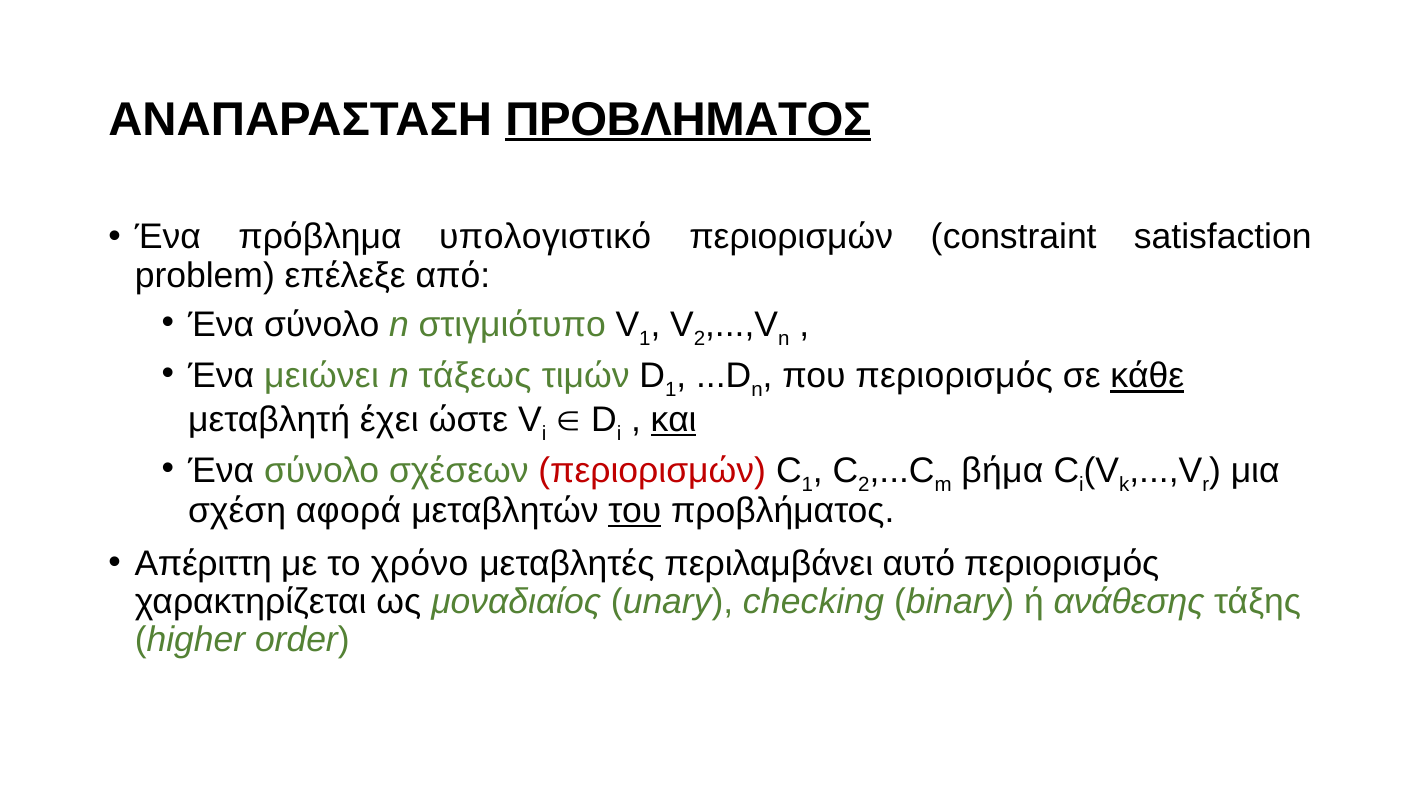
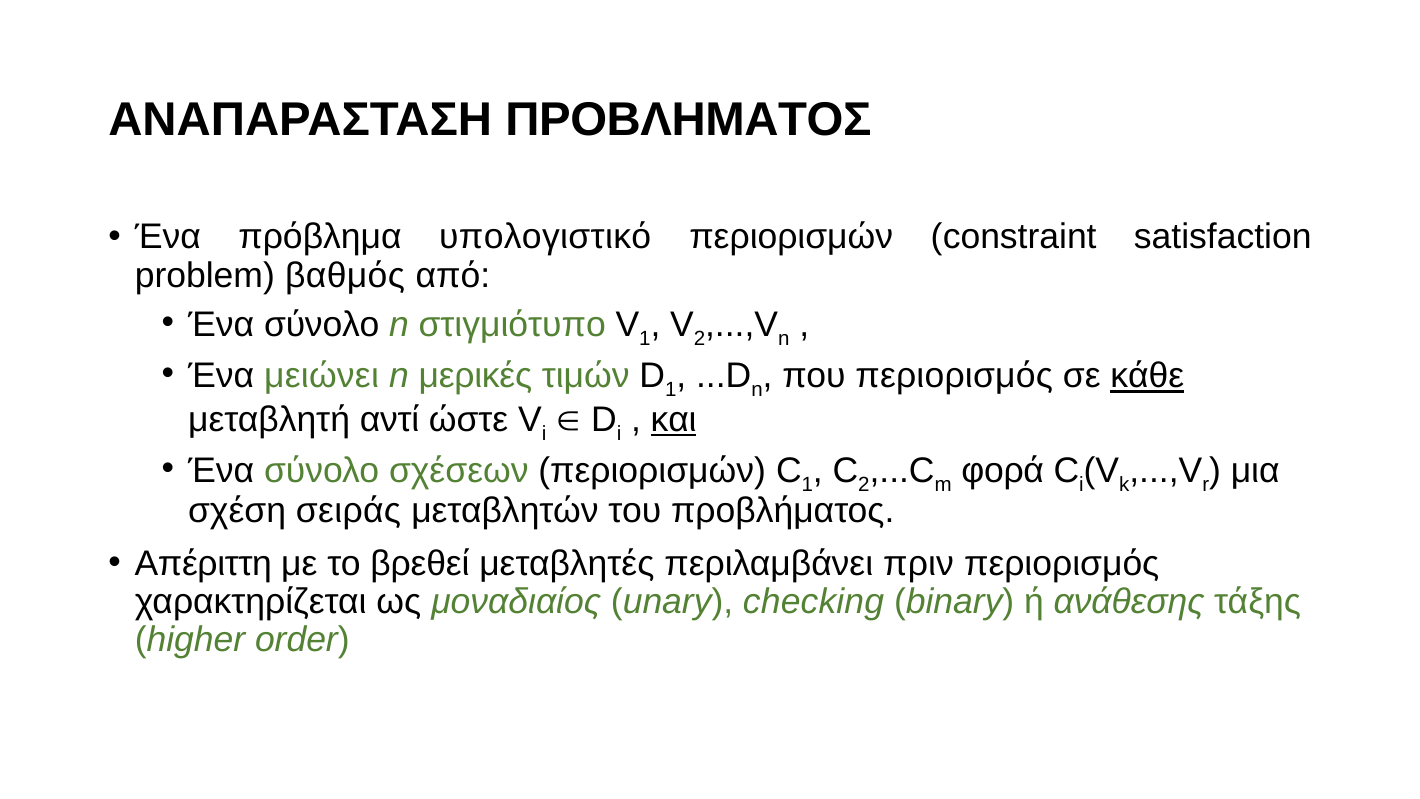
ΠΡΟΒΛΗΜΑΤΟΣ underline: present -> none
επέλεξε: επέλεξε -> βαθμός
τάξεως: τάξεως -> μερικές
έχει: έχει -> αντί
περιορισμών at (652, 471) colour: red -> black
βήμα: βήμα -> φορά
αφορά: αφορά -> σειράς
του underline: present -> none
χρόνο: χρόνο -> βρεθεί
αυτό: αυτό -> πριν
